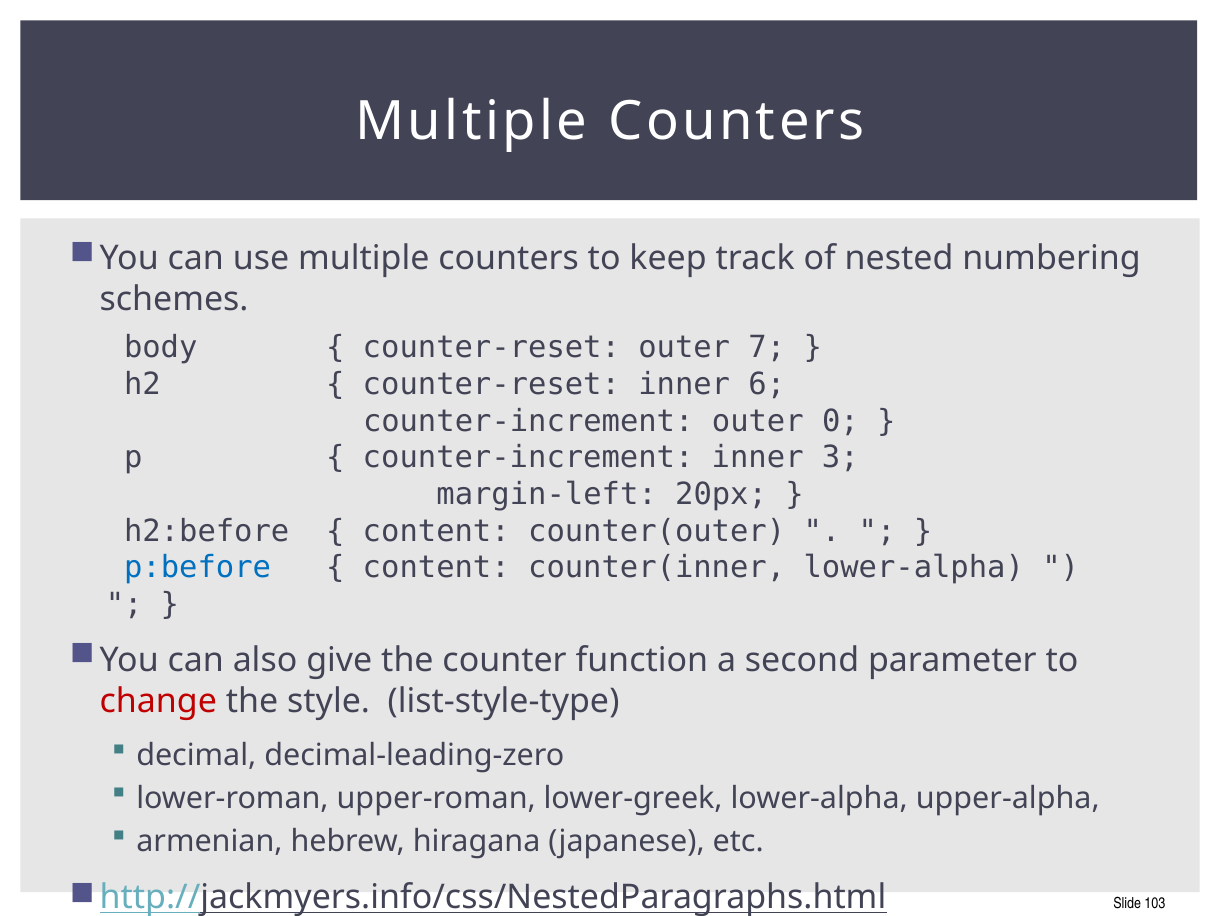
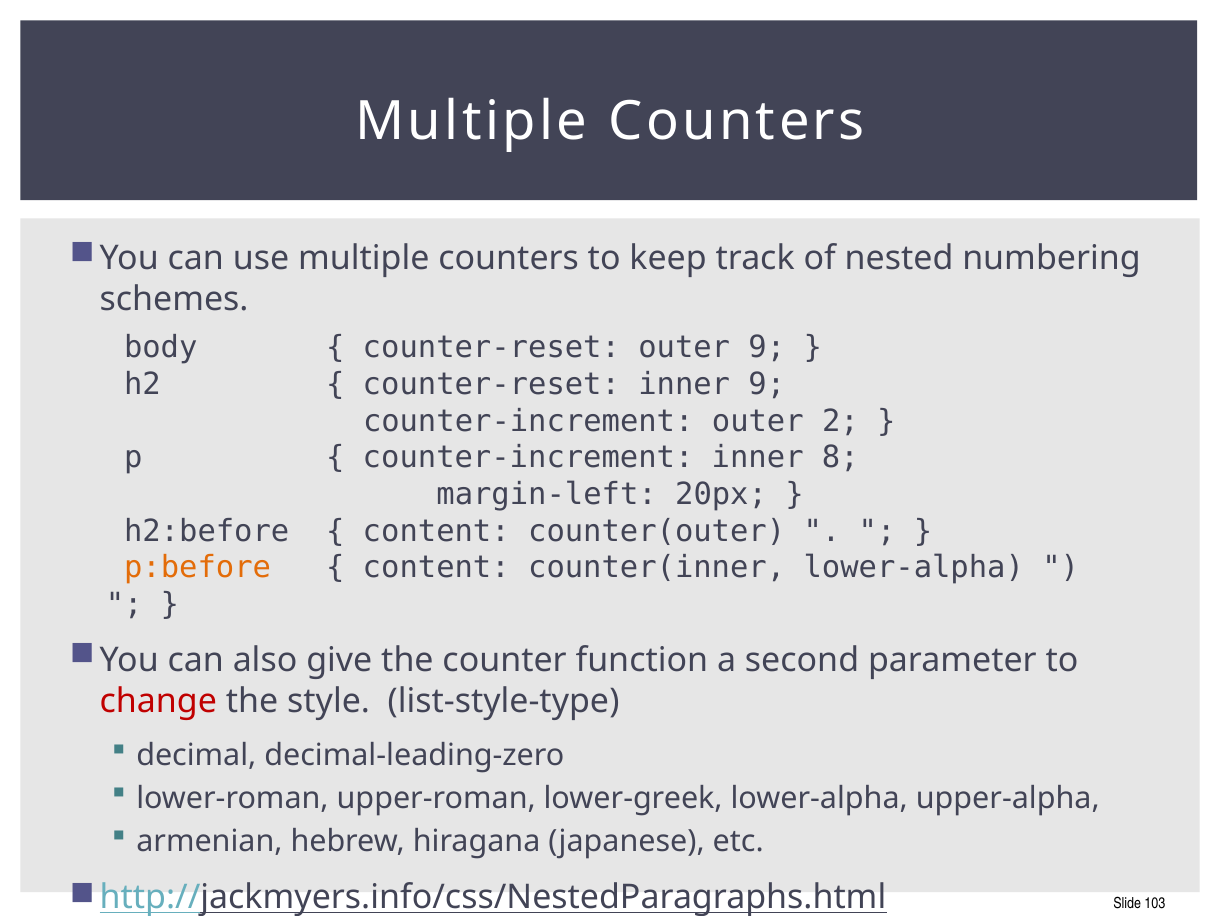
outer 7: 7 -> 9
inner 6: 6 -> 9
0: 0 -> 2
3: 3 -> 8
p:before colour: blue -> orange
